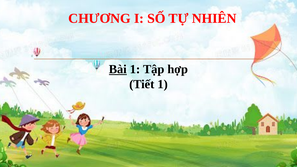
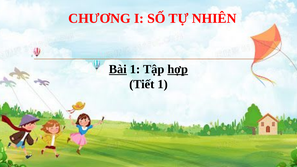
hợp underline: none -> present
